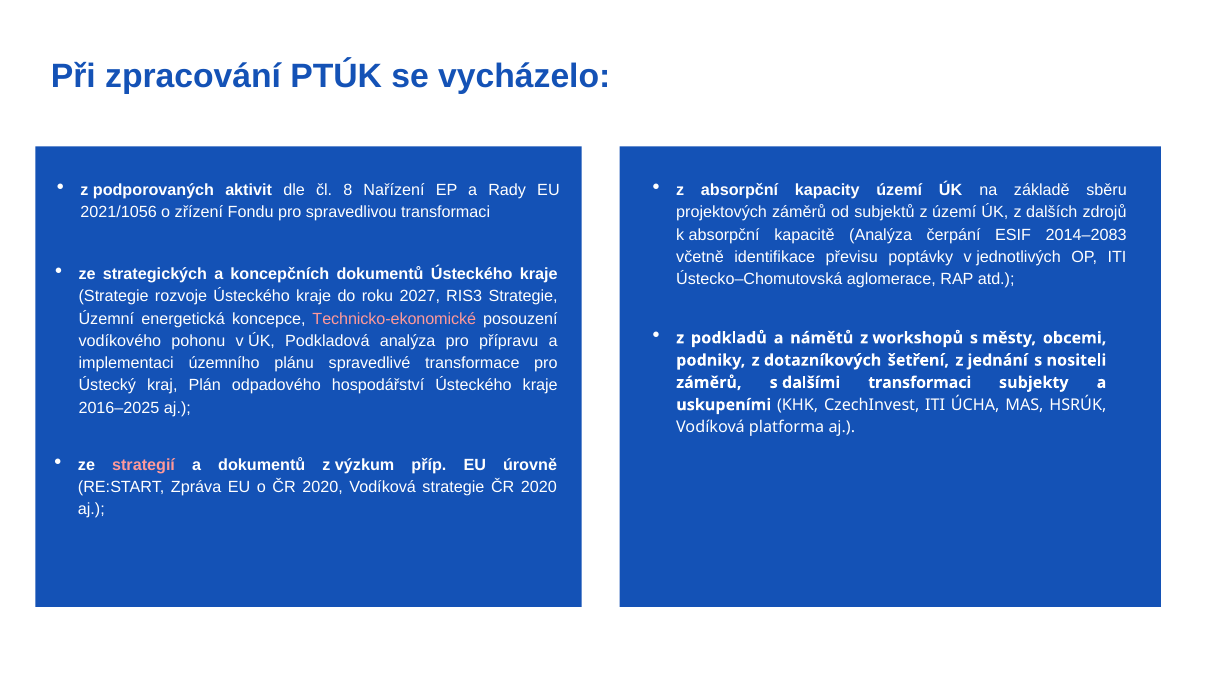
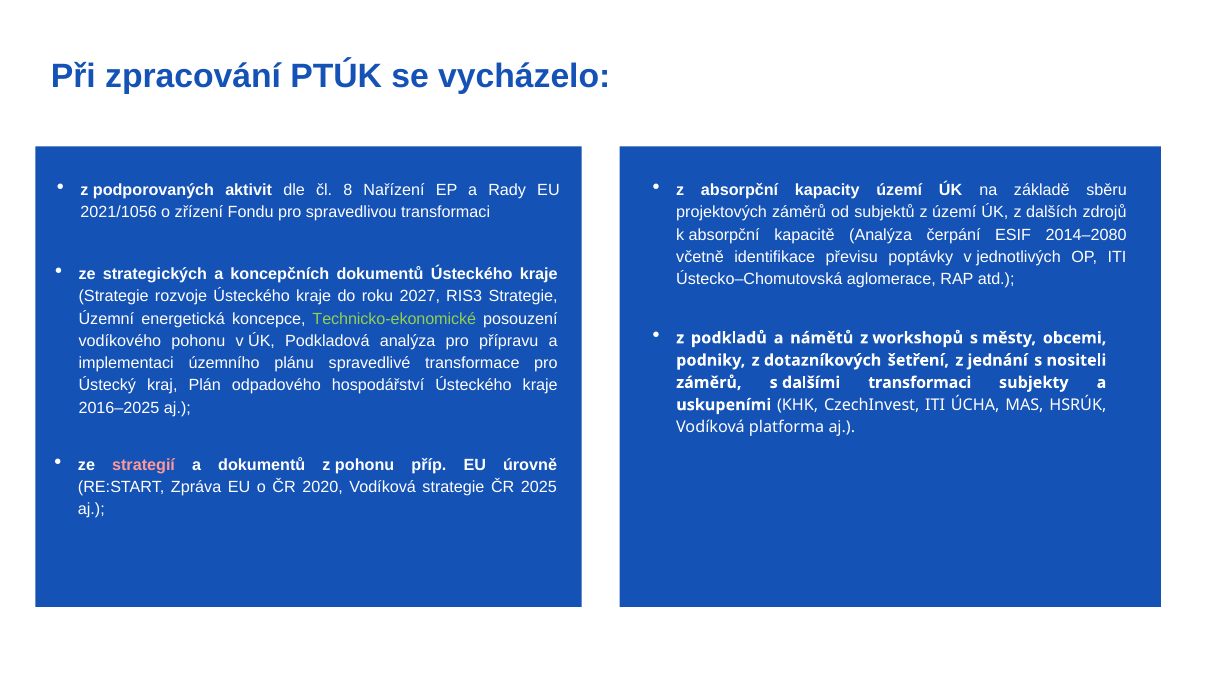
2014–2083: 2014–2083 -> 2014–2080
Technicko-ekonomické colour: pink -> light green
z výzkum: výzkum -> pohonu
strategie ČR 2020: 2020 -> 2025
